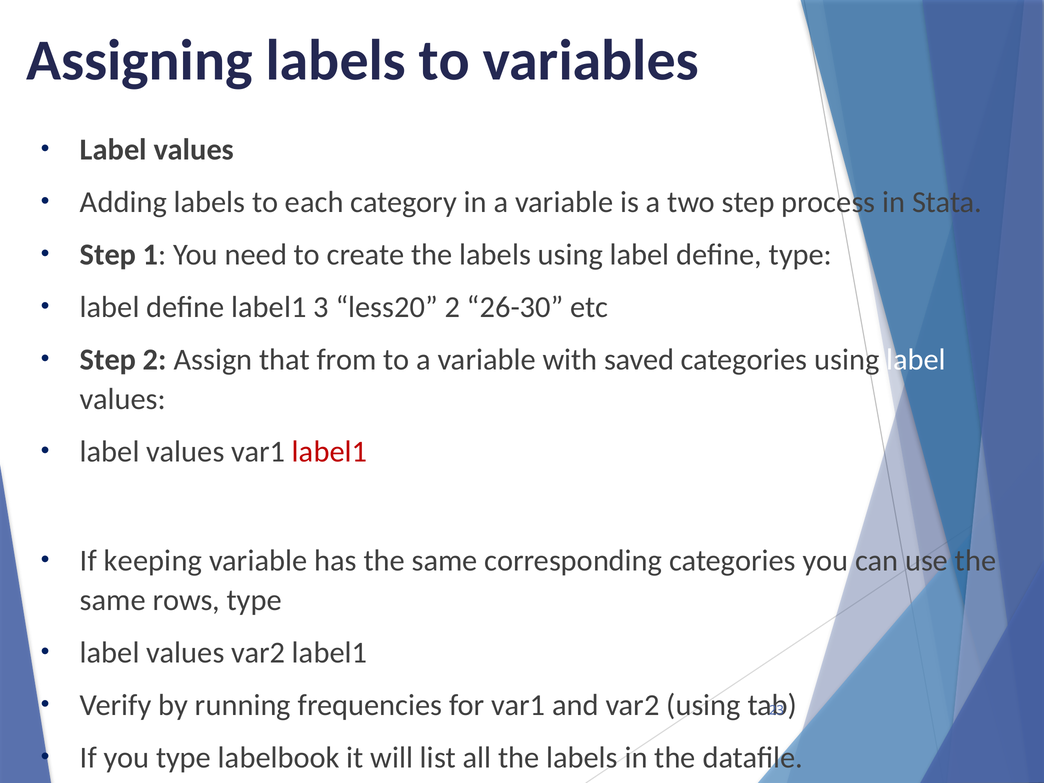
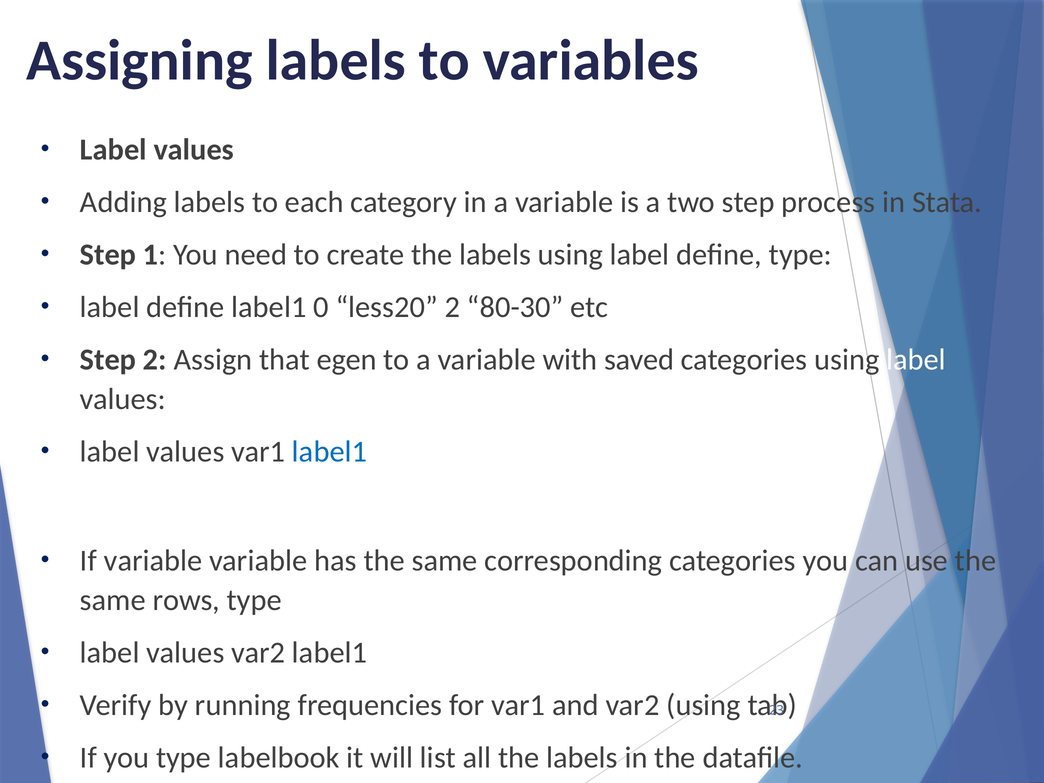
3: 3 -> 0
26-30: 26-30 -> 80-30
from: from -> egen
label1 at (329, 452) colour: red -> blue
If keeping: keeping -> variable
